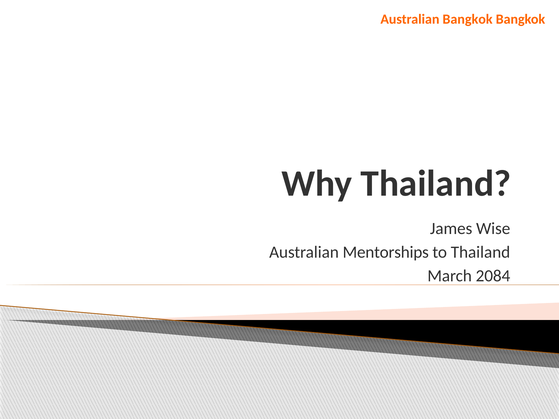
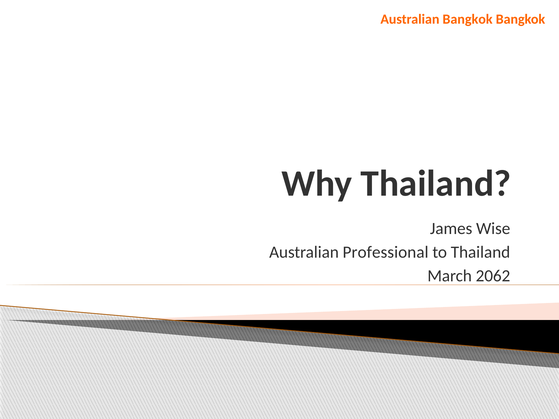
Mentorships: Mentorships -> Professional
2084: 2084 -> 2062
